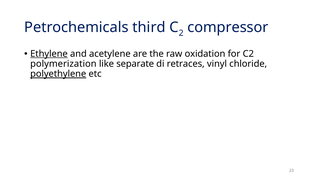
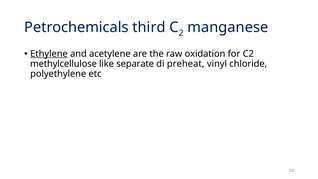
compressor: compressor -> manganese
polymerization: polymerization -> methylcellulose
retraces: retraces -> preheat
polyethylene underline: present -> none
